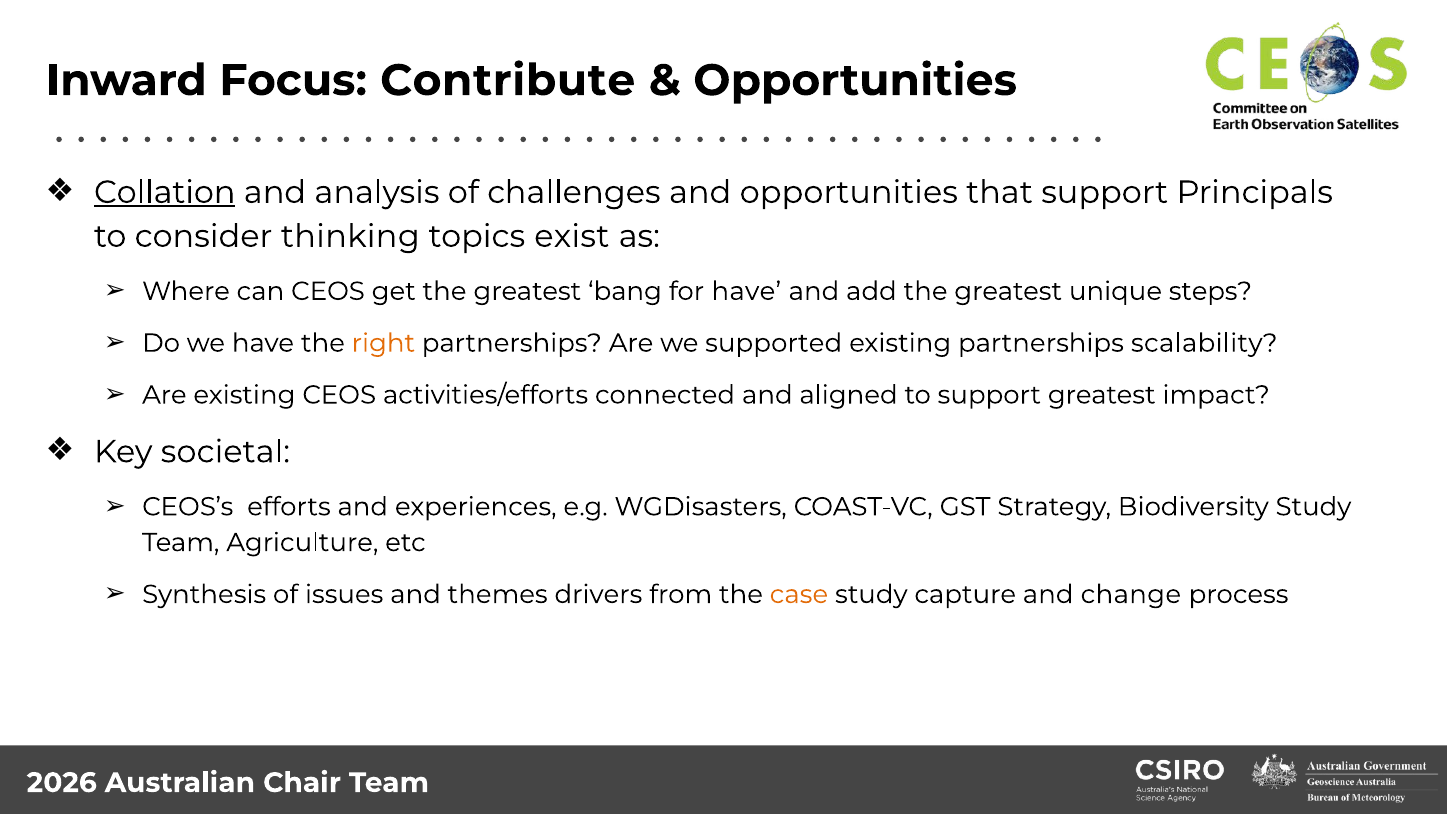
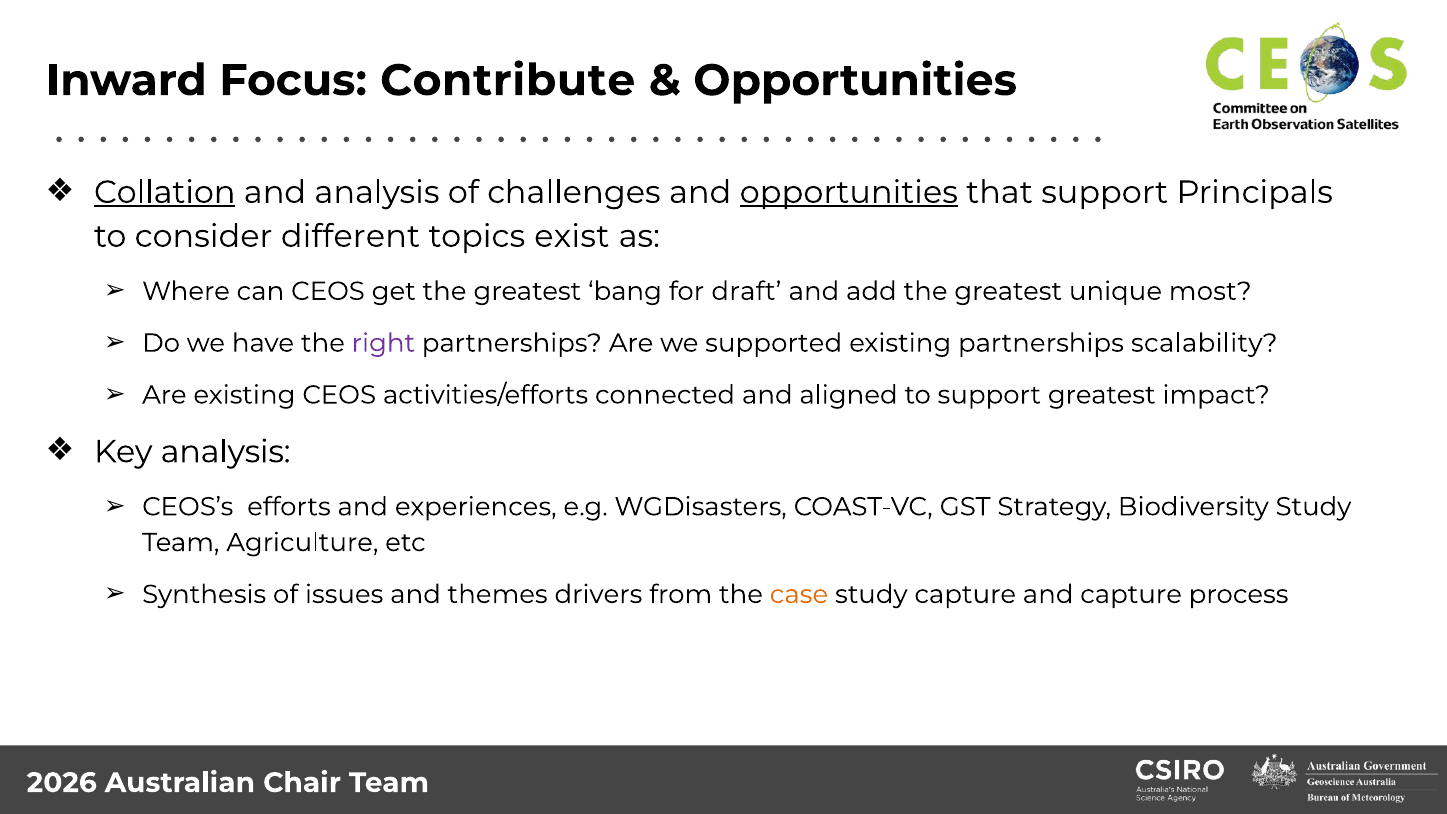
opportunities at (849, 192) underline: none -> present
thinking: thinking -> different
for have: have -> draft
steps: steps -> most
right colour: orange -> purple
Key societal: societal -> analysis
and change: change -> capture
